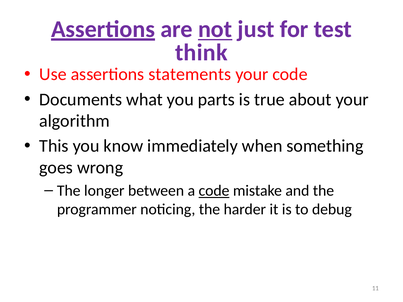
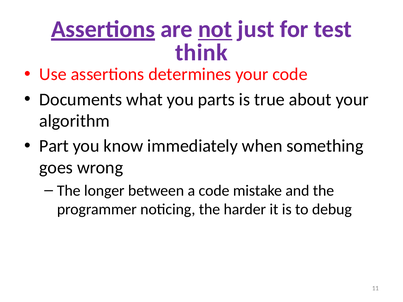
statements: statements -> determines
This: This -> Part
code at (214, 191) underline: present -> none
